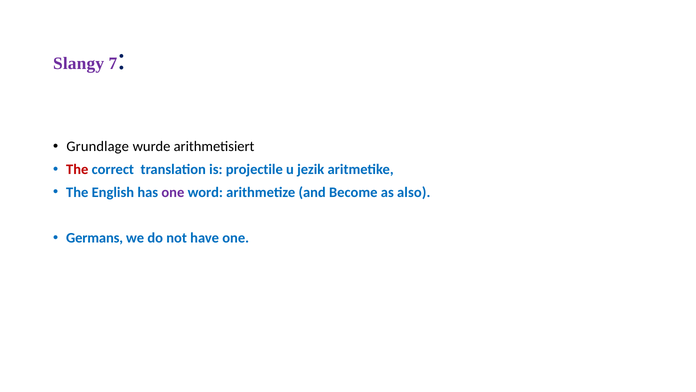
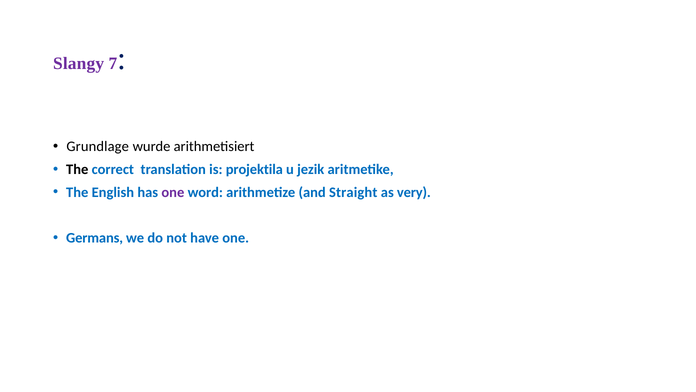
The at (77, 169) colour: red -> black
projectile: projectile -> projektila
Become: Become -> Straight
also: also -> very
